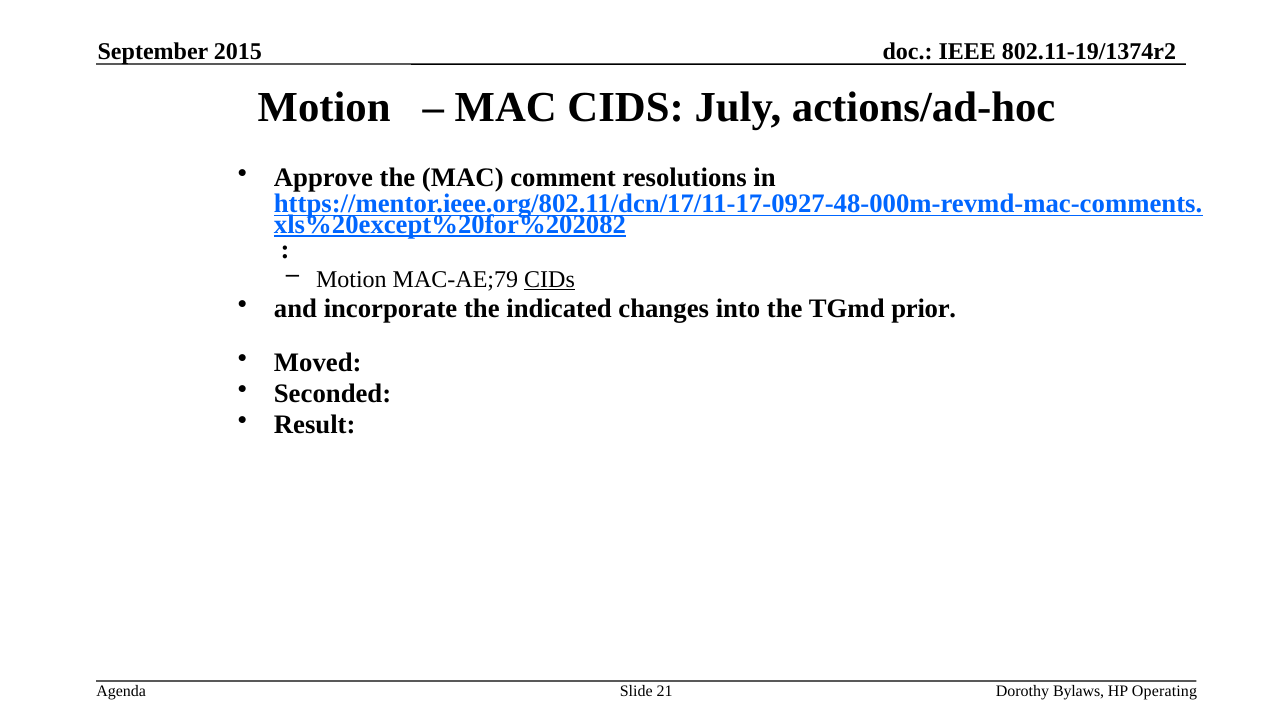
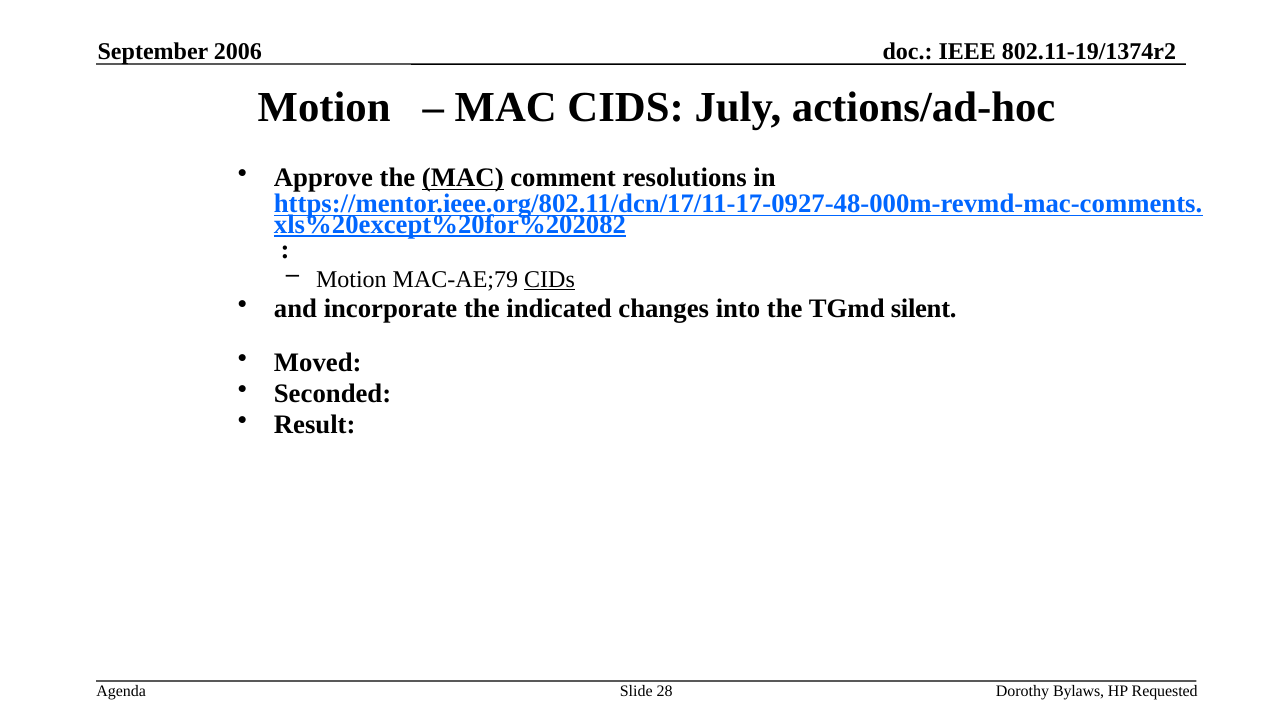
2015: 2015 -> 2006
MAC at (463, 178) underline: none -> present
prior: prior -> silent
21: 21 -> 28
Operating: Operating -> Requested
